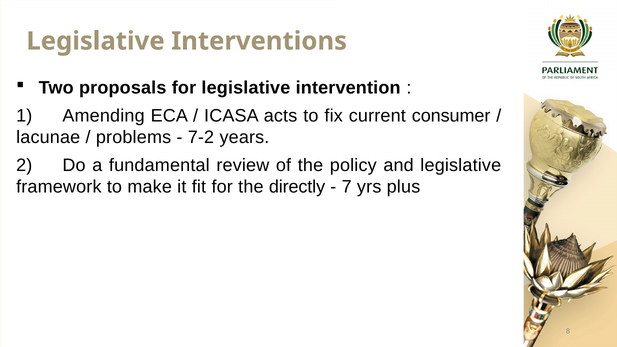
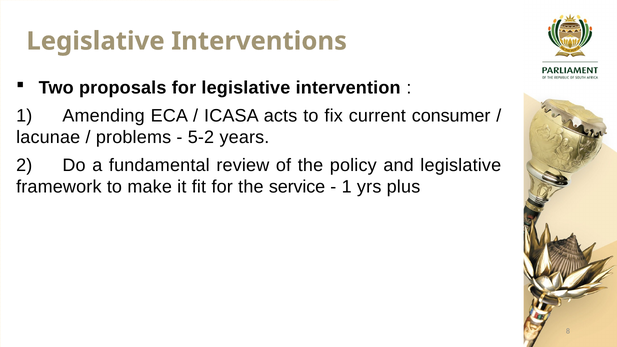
7-2: 7-2 -> 5-2
directly: directly -> service
7 at (347, 187): 7 -> 1
